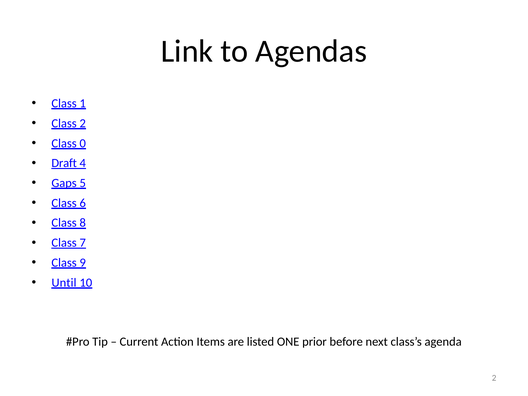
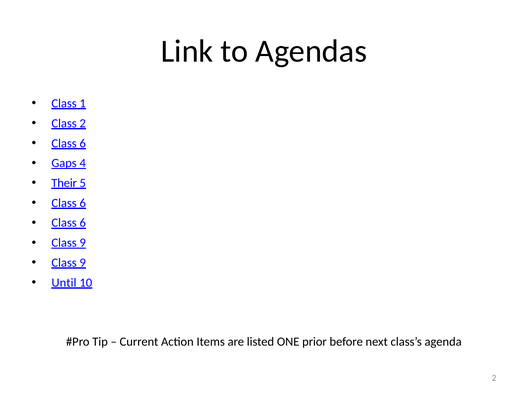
0 at (83, 143): 0 -> 6
Draft: Draft -> Gaps
Gaps: Gaps -> Their
8 at (83, 223): 8 -> 6
7 at (83, 243): 7 -> 9
